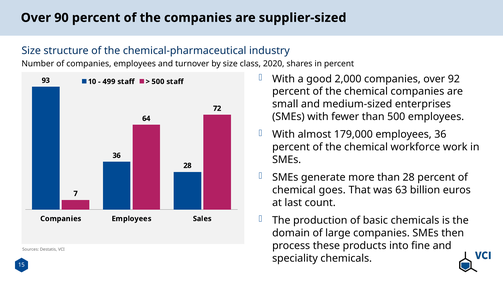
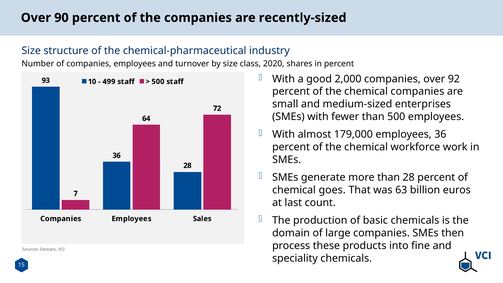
supplier-sized: supplier-sized -> recently-sized
